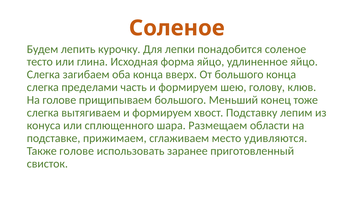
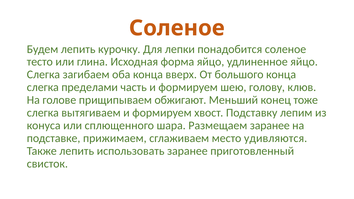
прищипываем большого: большого -> обжигают
Размещаем области: области -> заранее
Также голове: голове -> лепить
